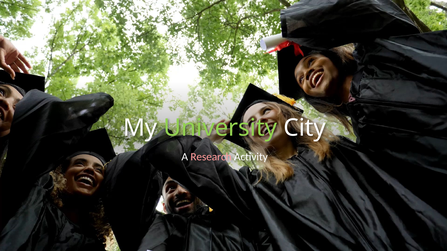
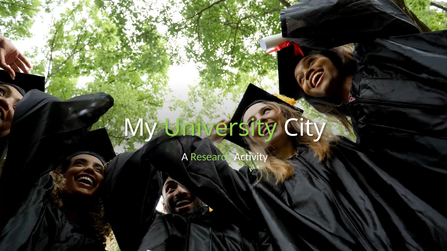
Research colour: pink -> light green
